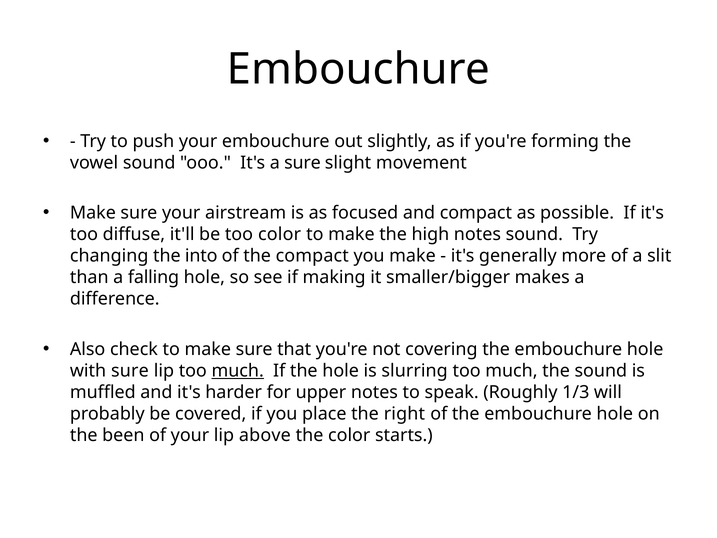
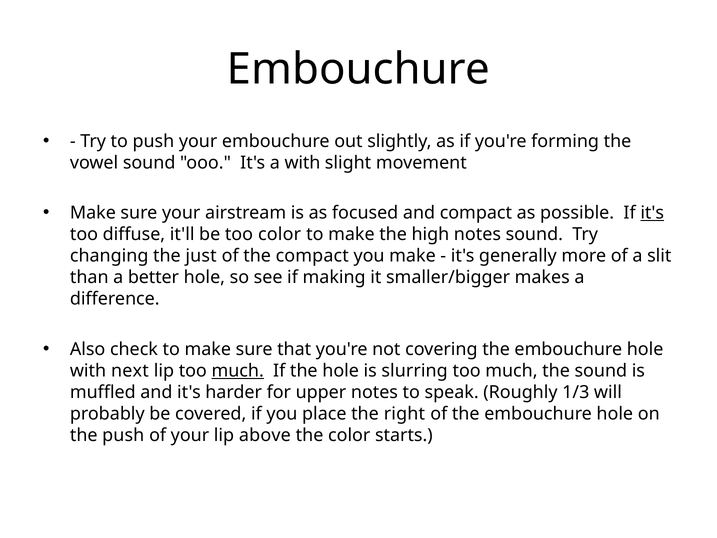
a sure: sure -> with
it's at (652, 213) underline: none -> present
into: into -> just
falling: falling -> better
with sure: sure -> next
the been: been -> push
